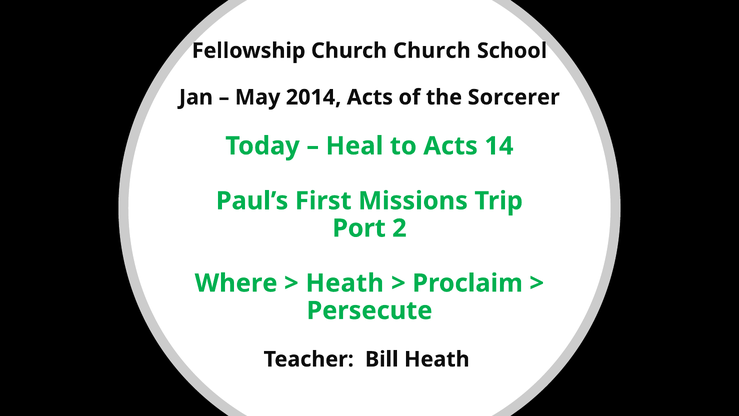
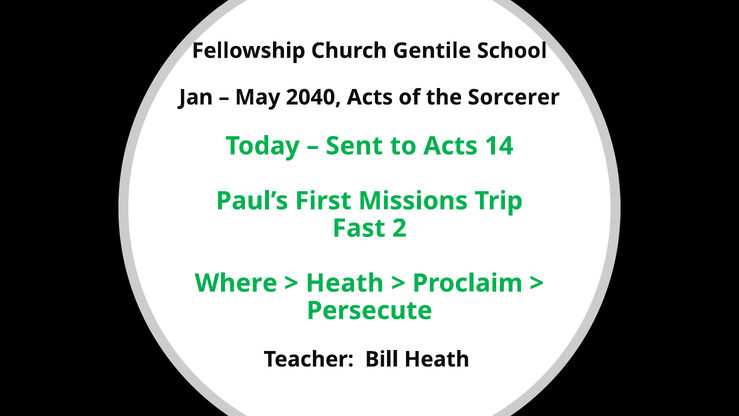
Church Church: Church -> Gentile
2014: 2014 -> 2040
Heal: Heal -> Sent
Port: Port -> Fast
